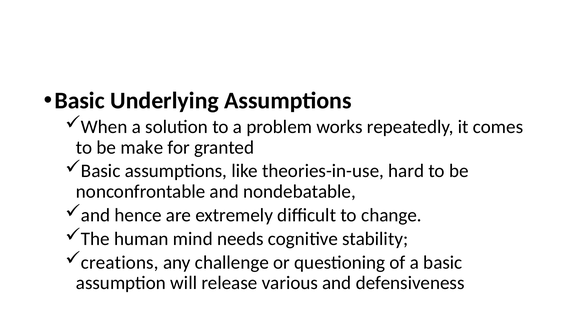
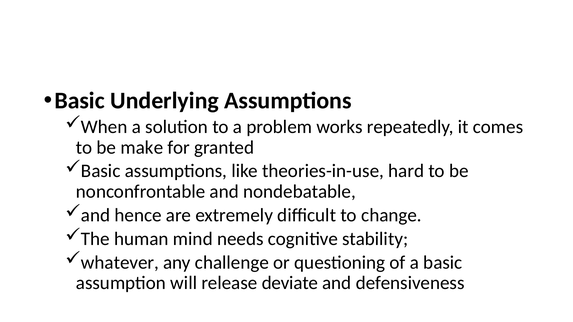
creations: creations -> whatever
various: various -> deviate
